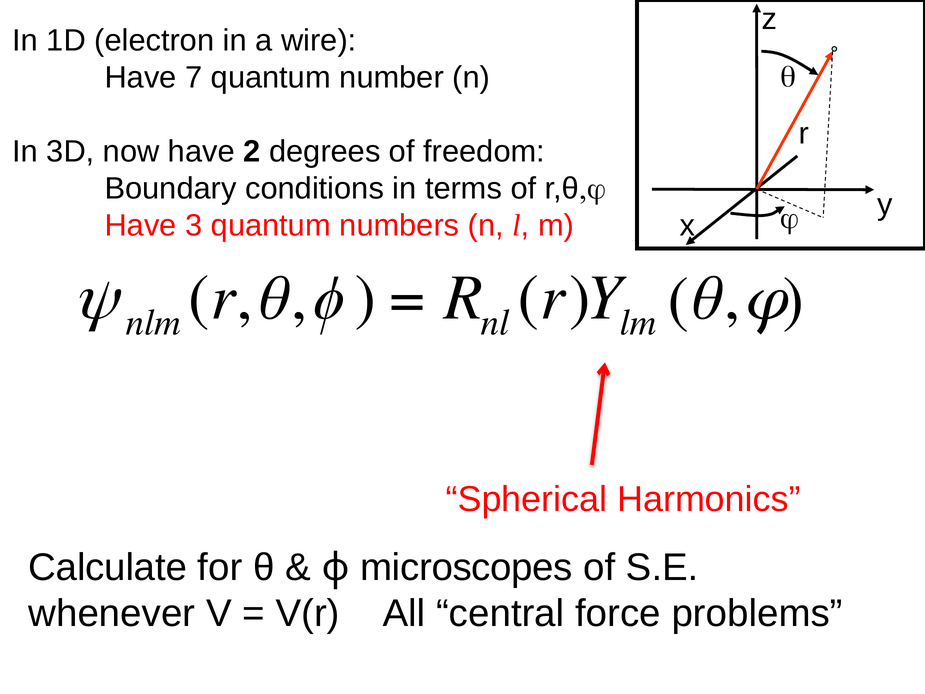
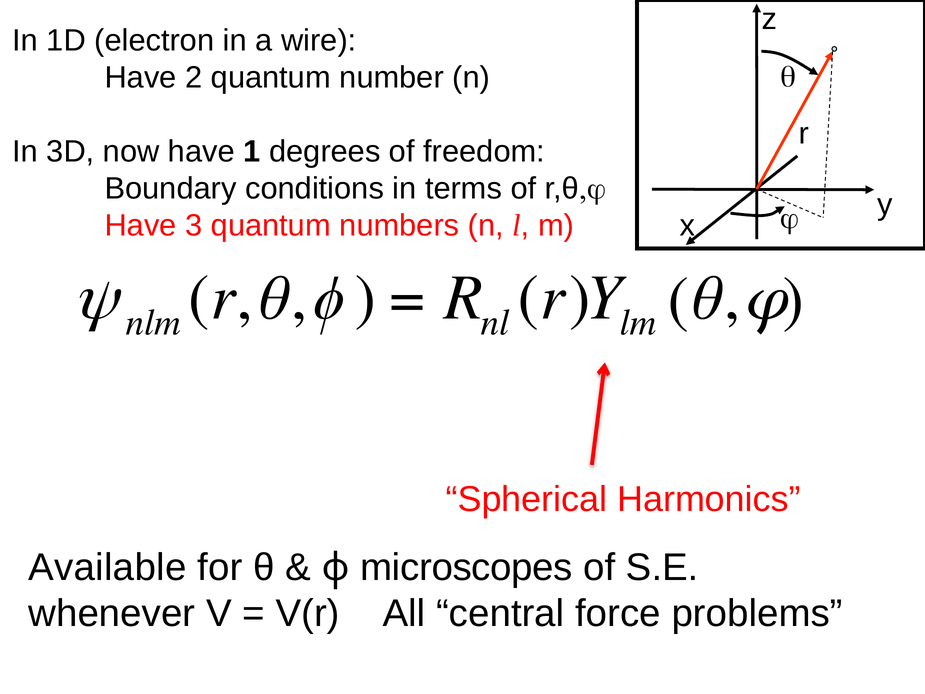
7: 7 -> 2
2: 2 -> 1
Calculate: Calculate -> Available
